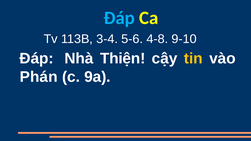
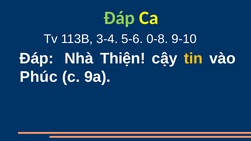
Đáp at (119, 18) colour: light blue -> light green
4-8: 4-8 -> 0-8
Phán: Phán -> Phúc
